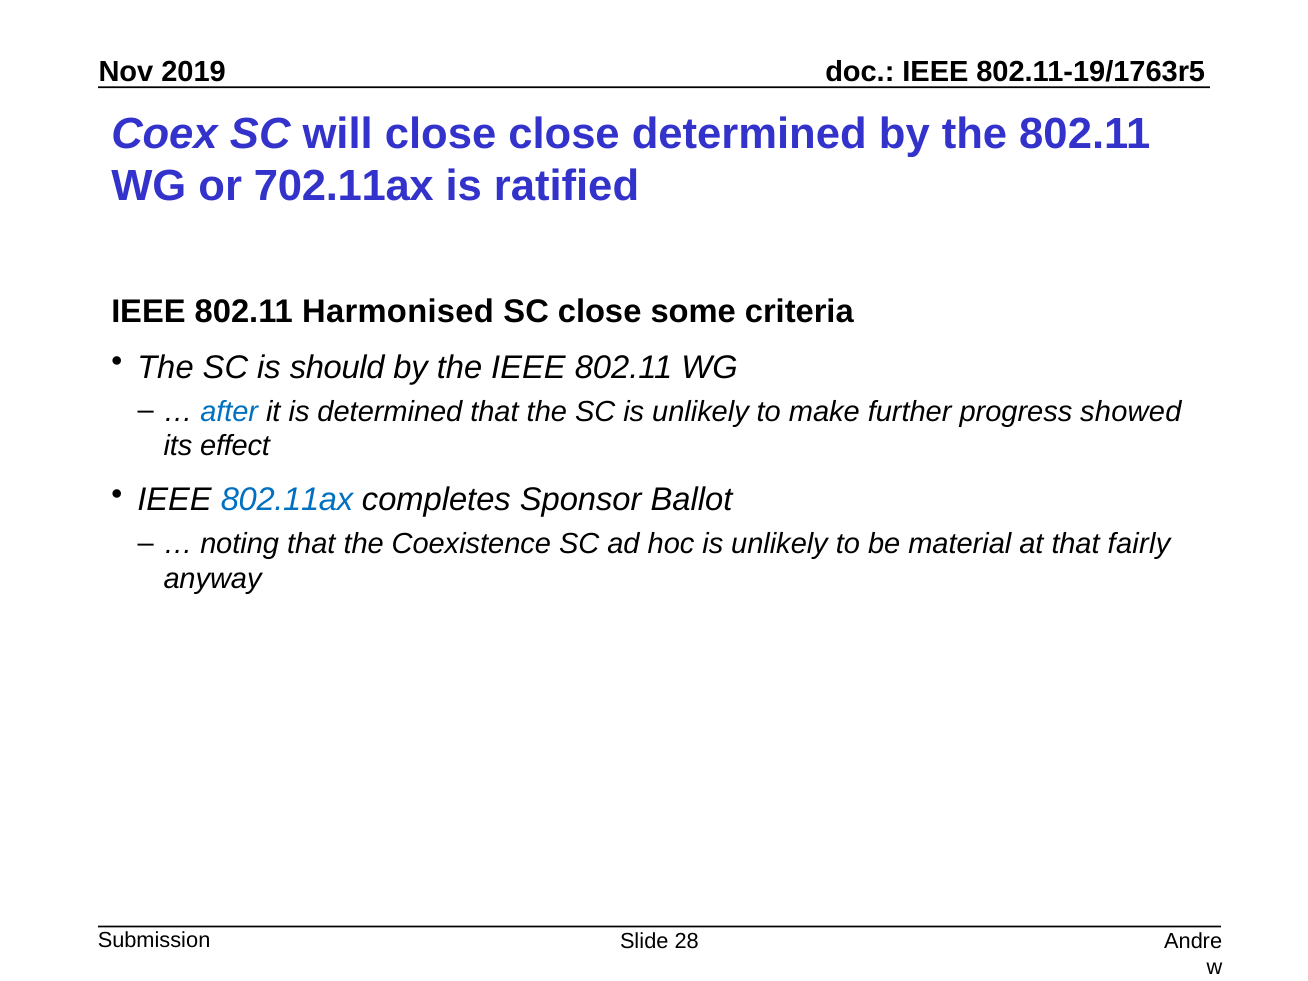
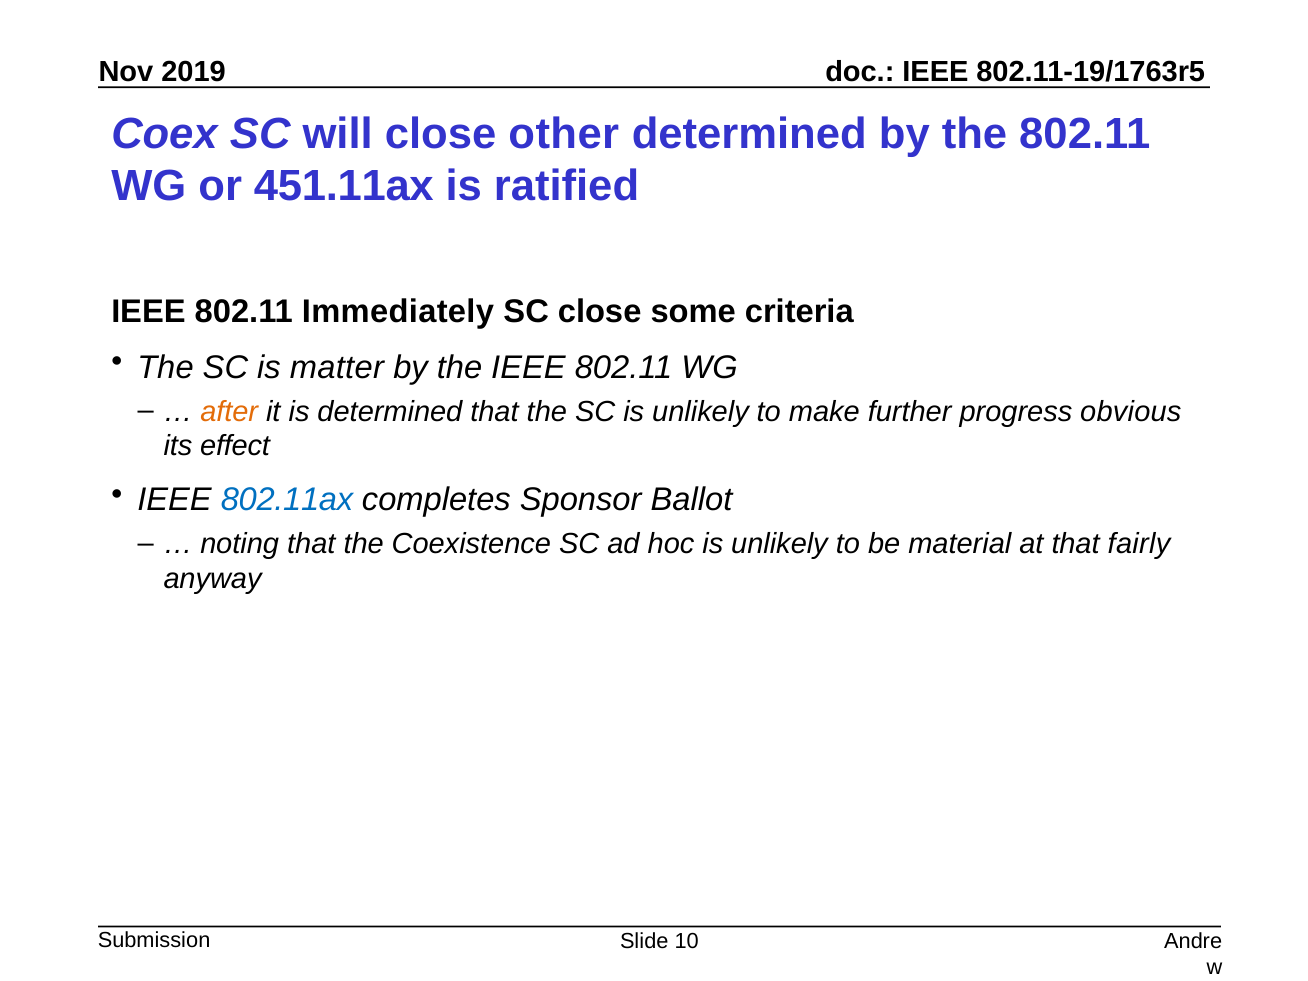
close close: close -> other
702.11ax: 702.11ax -> 451.11ax
Harmonised: Harmonised -> Immediately
should: should -> matter
after colour: blue -> orange
showed: showed -> obvious
28: 28 -> 10
